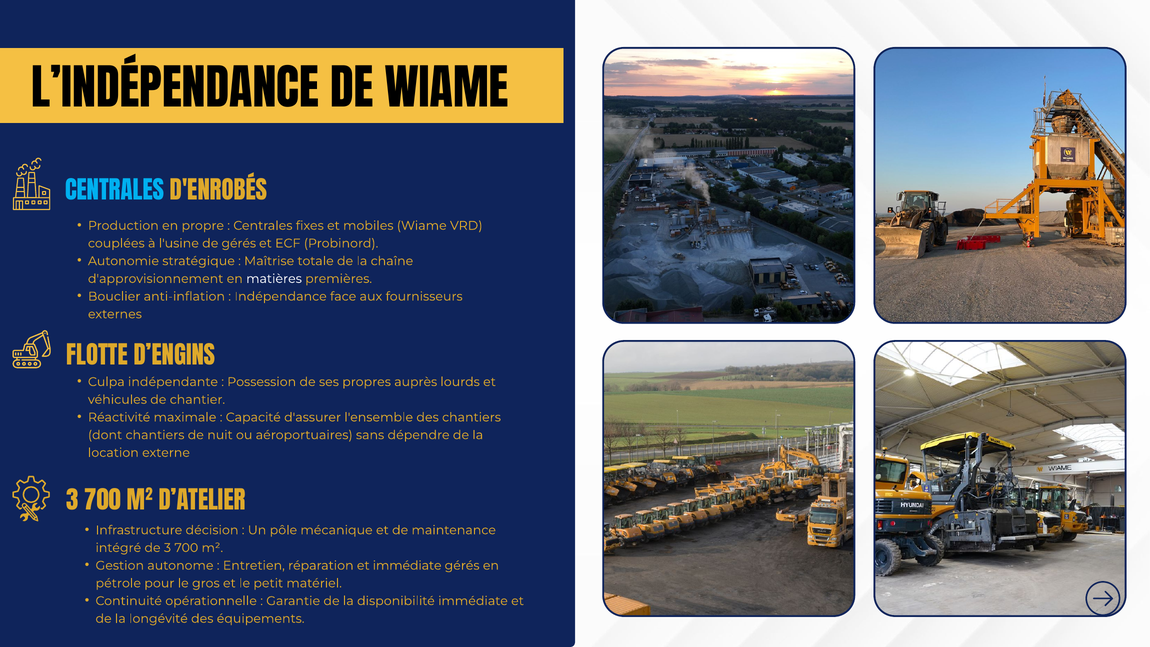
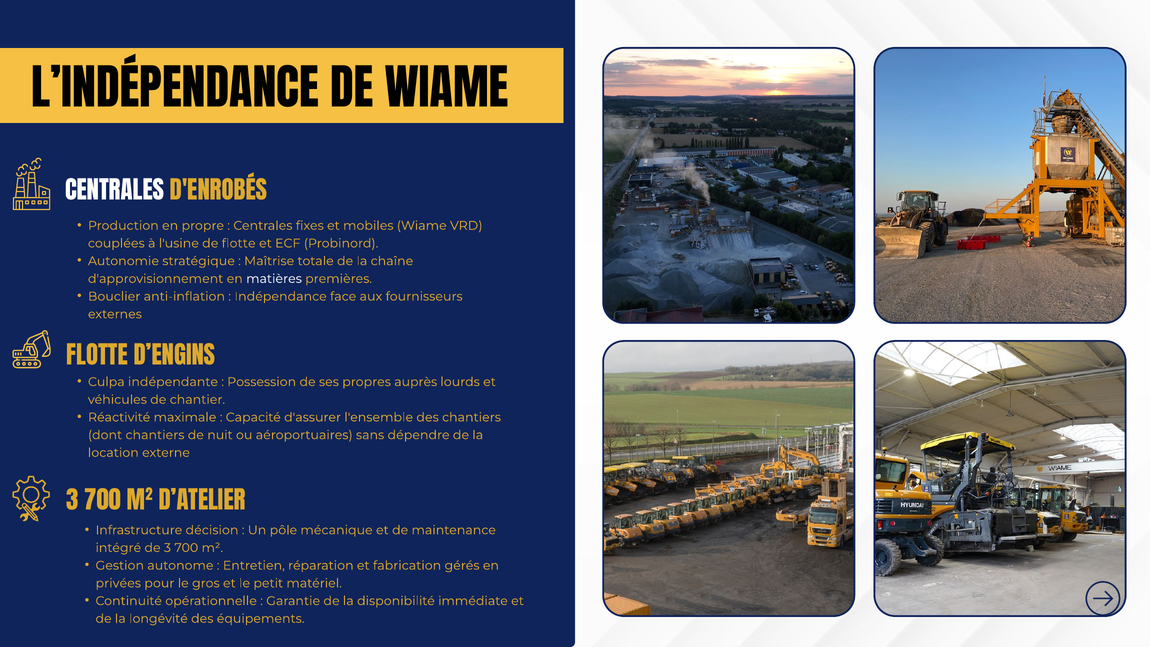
CENTRALES at (115, 192) colour: light blue -> white
de gérés: gérés -> flotte
et immédiate: immédiate -> fabrication
pétrole: pétrole -> privées
